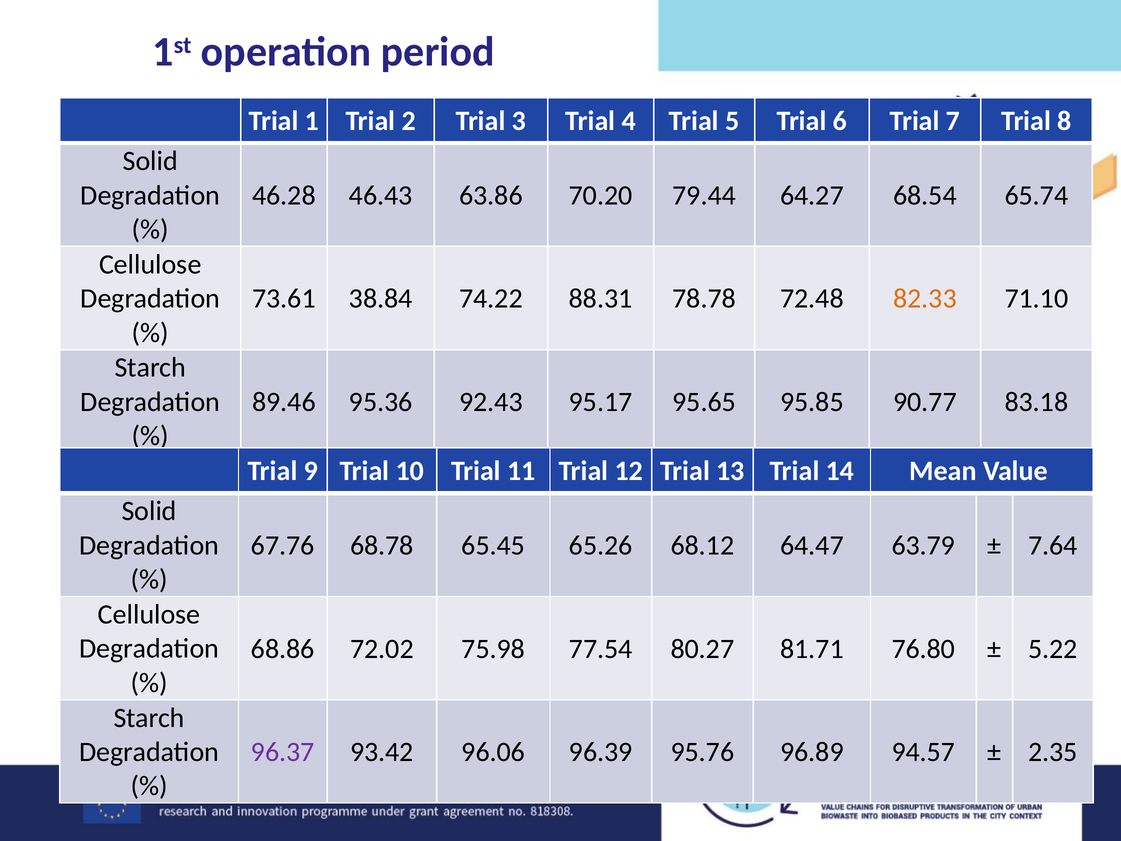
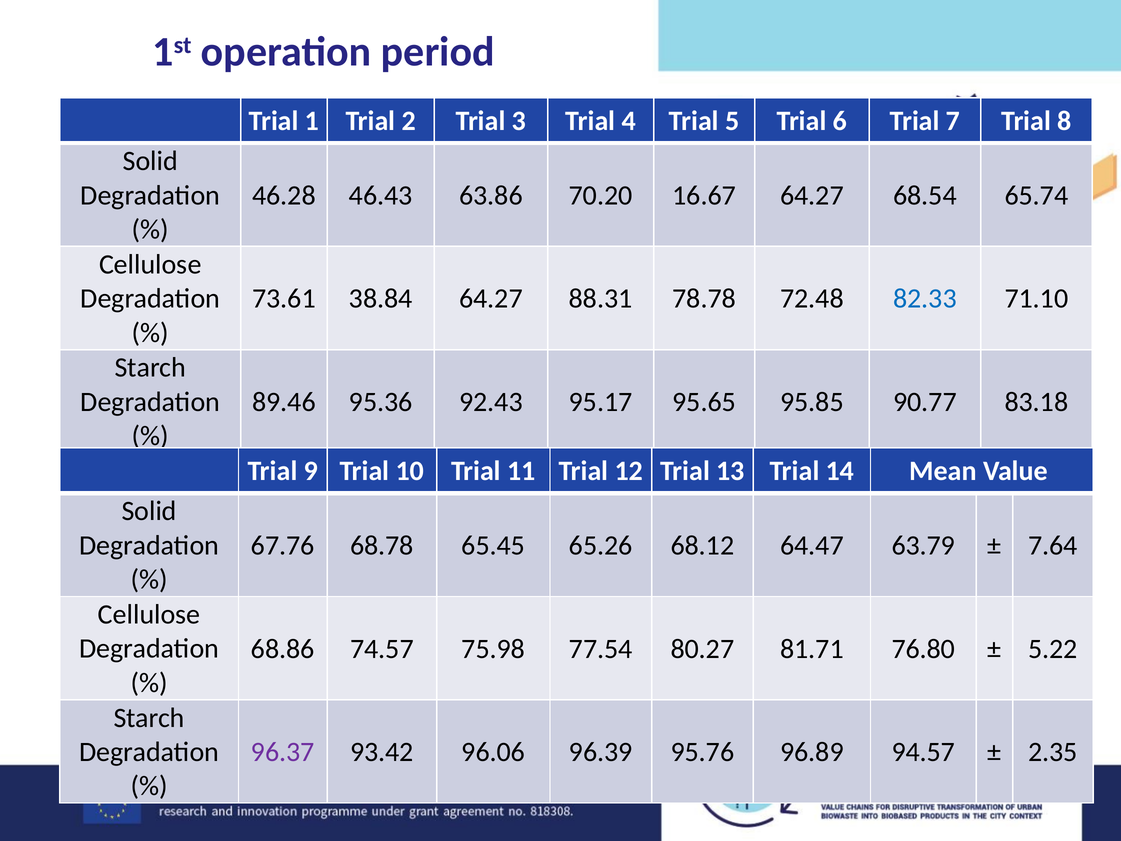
79.44: 79.44 -> 16.67
38.84 74.22: 74.22 -> 64.27
82.33 colour: orange -> blue
72.02: 72.02 -> 74.57
